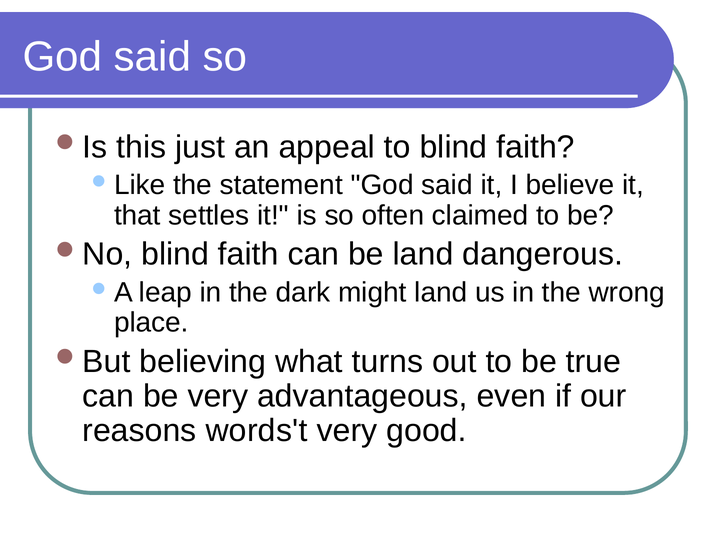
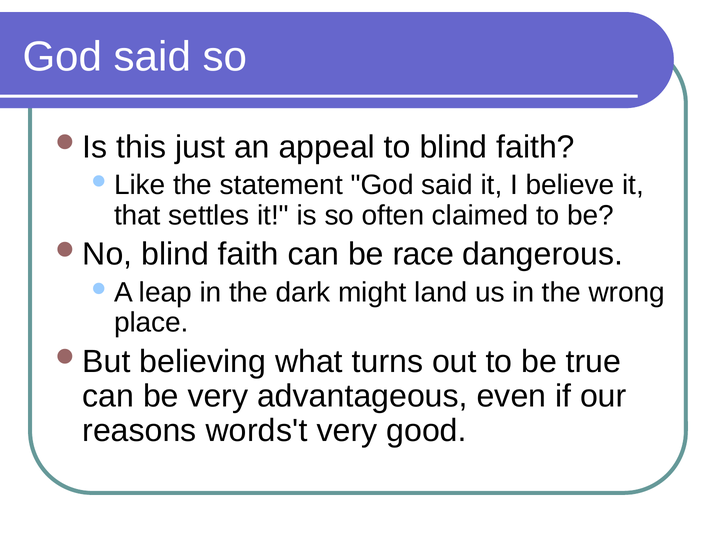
be land: land -> race
